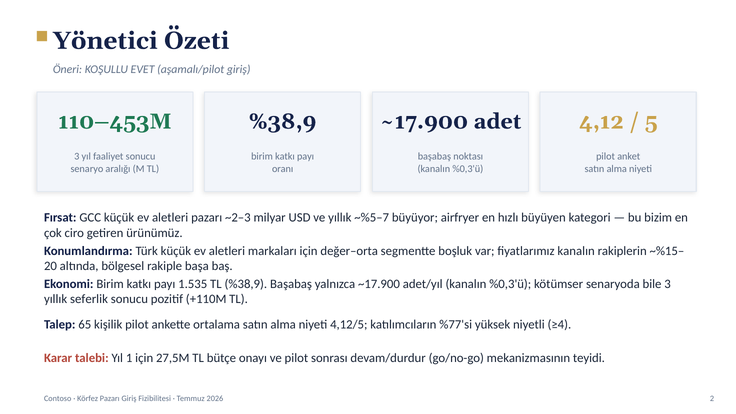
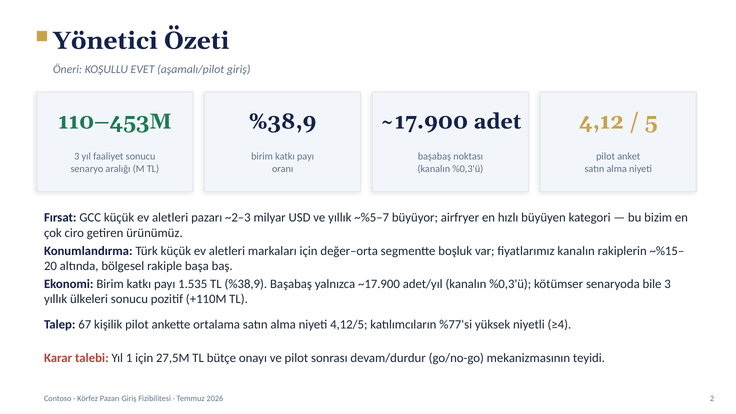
seferlik: seferlik -> ülkeleri
65: 65 -> 67
